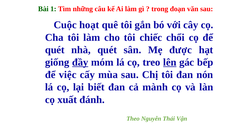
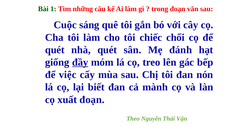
hoạt: hoạt -> sáng
được: được -> đánh
lên underline: present -> none
xuất đánh: đánh -> đoạn
